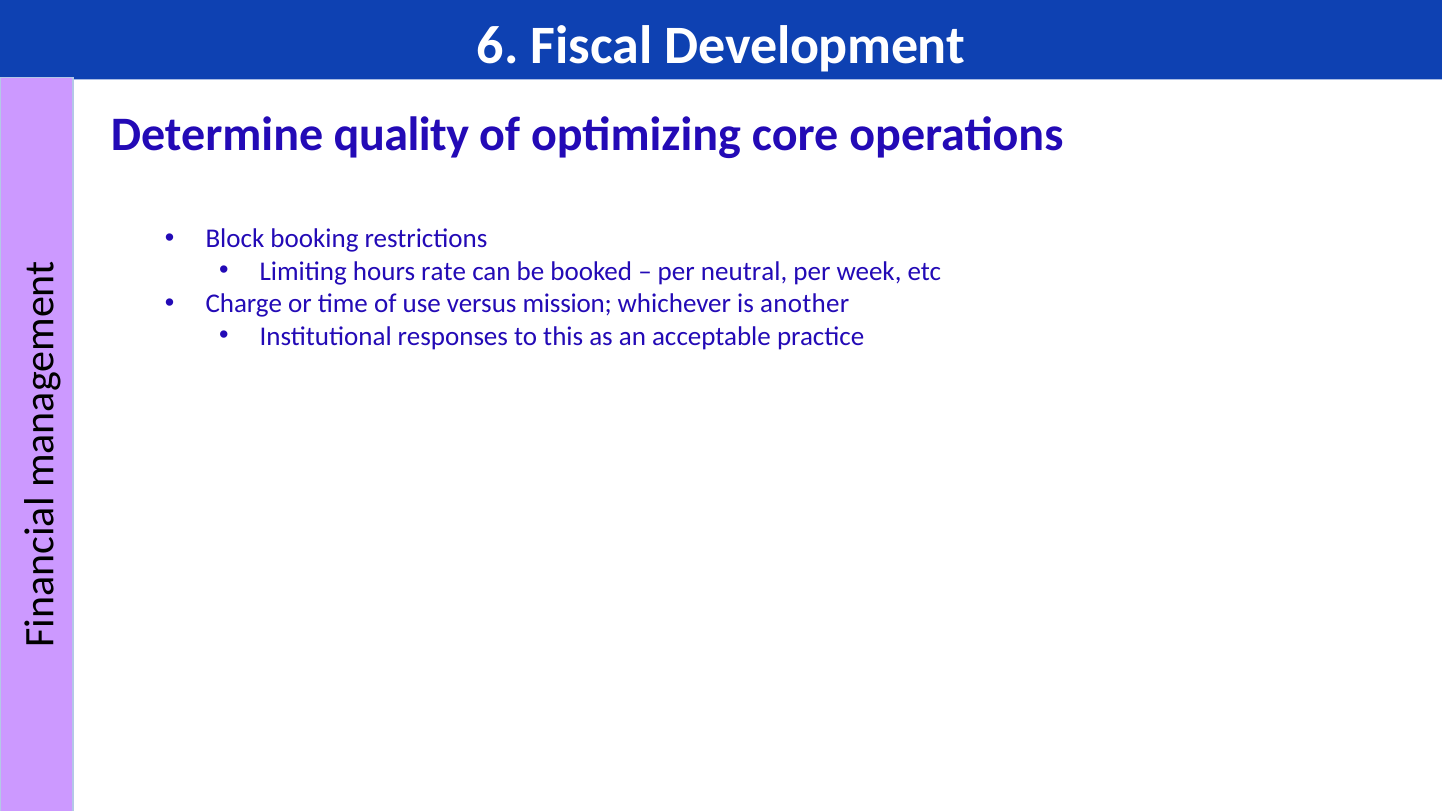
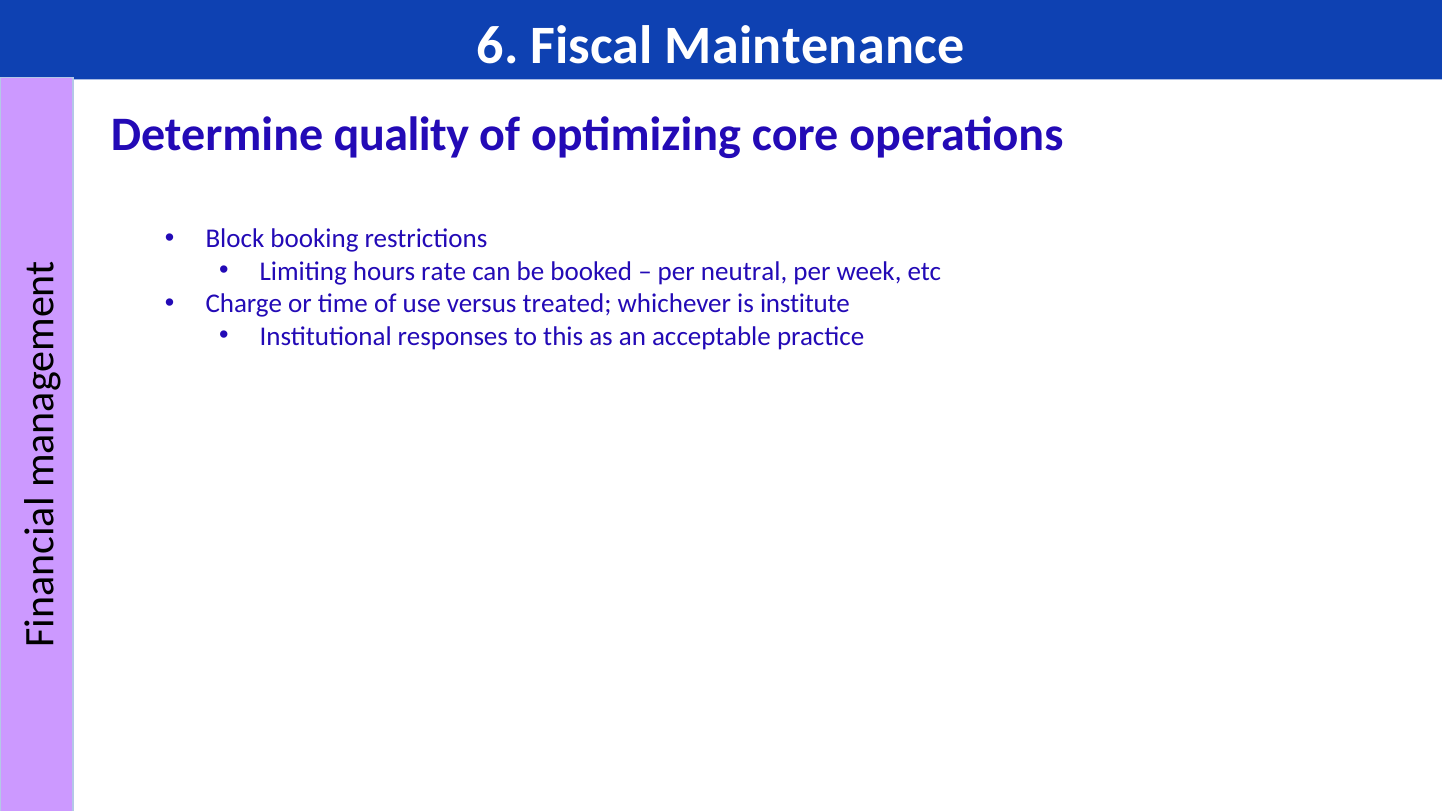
Development: Development -> Maintenance
mission: mission -> treated
another: another -> institute
